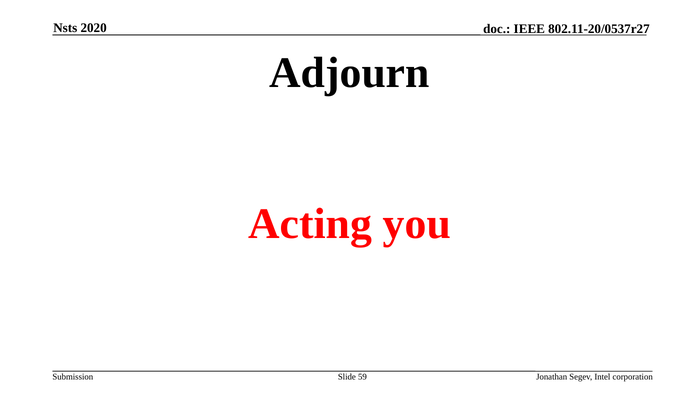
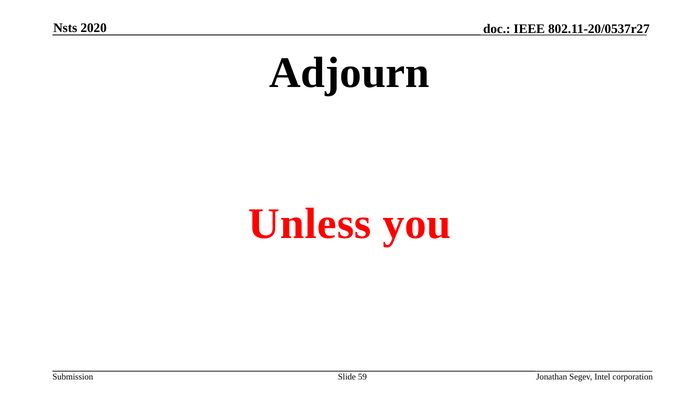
Acting: Acting -> Unless
